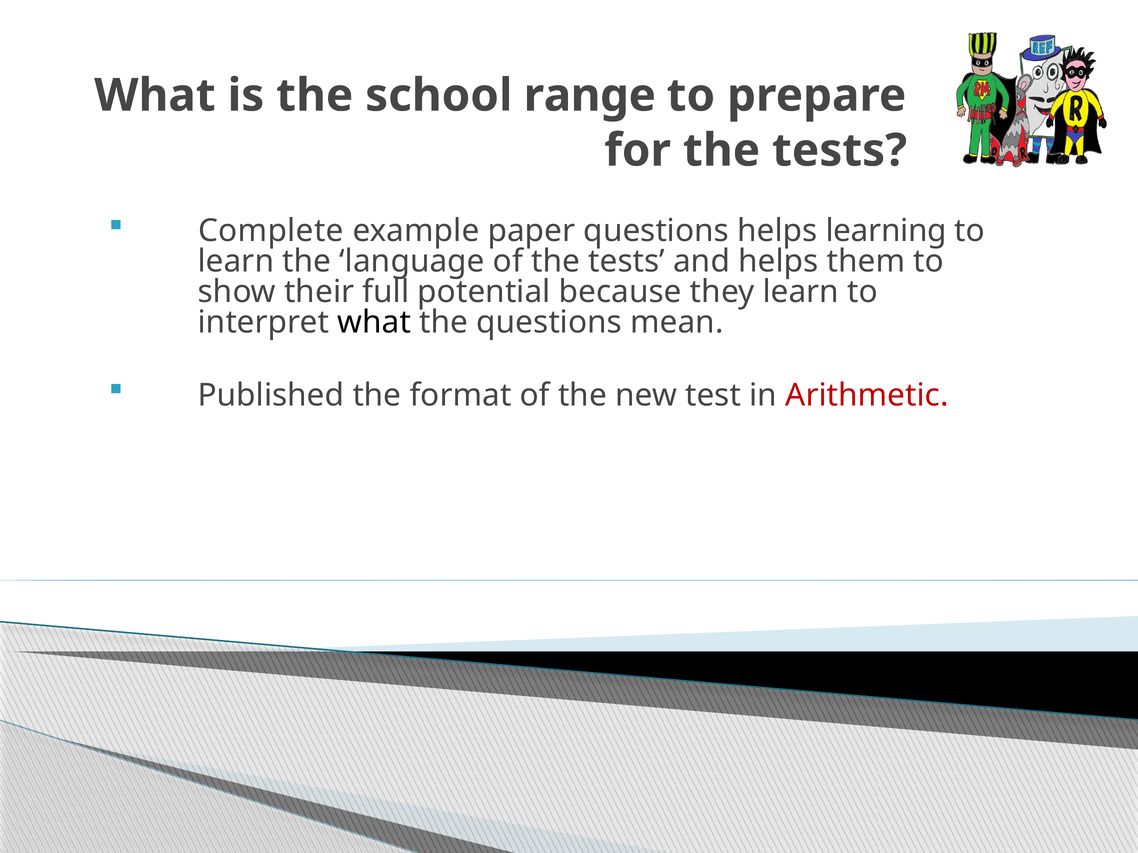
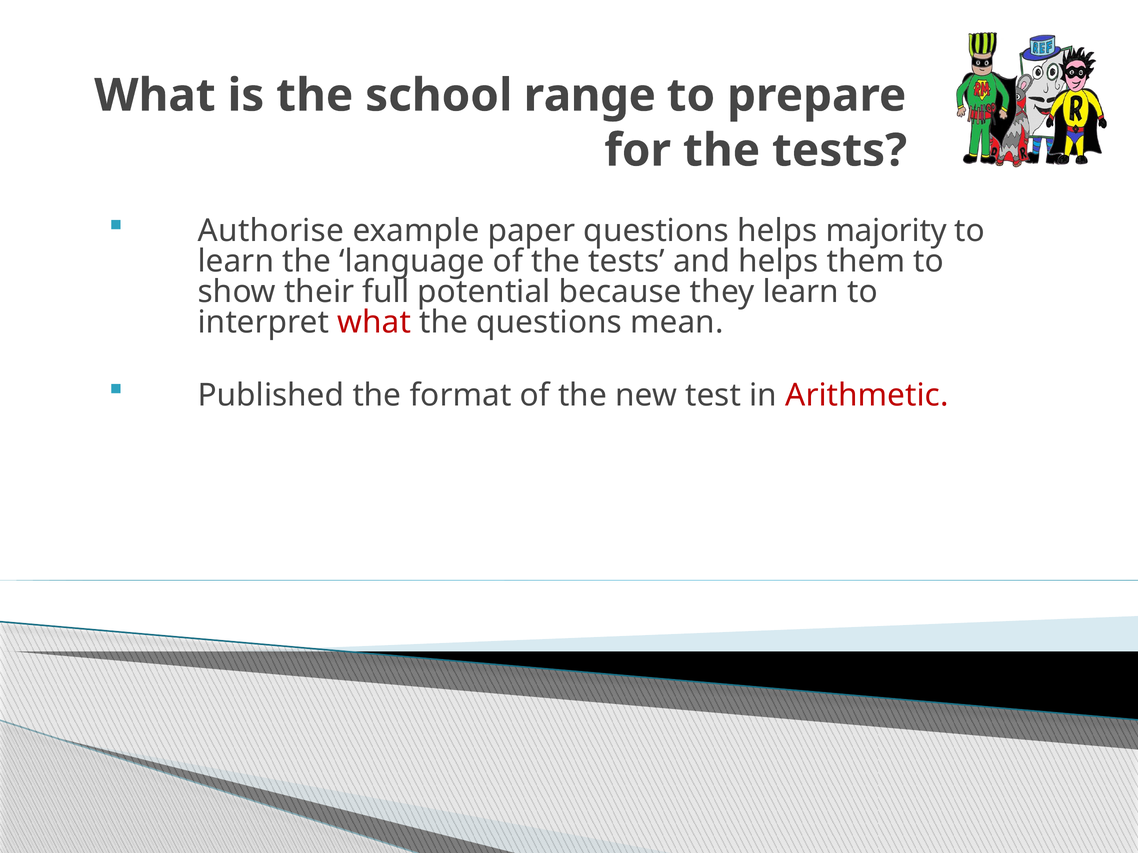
Complete: Complete -> Authorise
learning: learning -> majority
what at (374, 322) colour: black -> red
